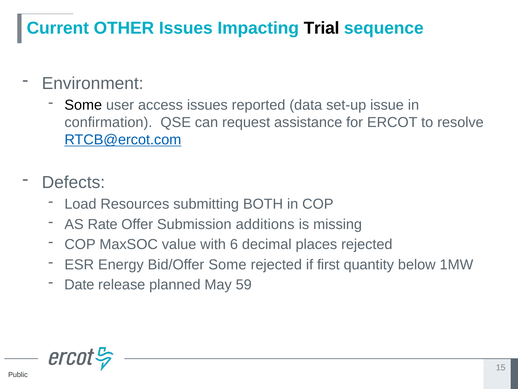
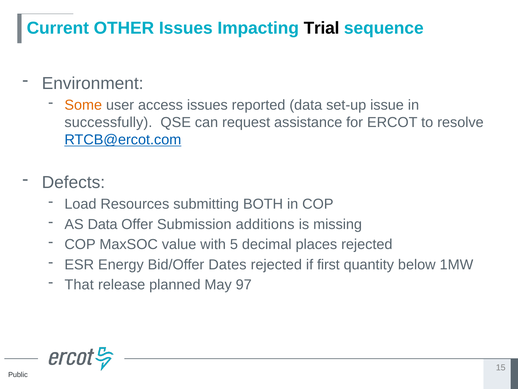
Some at (83, 105) colour: black -> orange
confirmation: confirmation -> successfully
AS Rate: Rate -> Data
6: 6 -> 5
Bid/Offer Some: Some -> Dates
Date: Date -> That
59: 59 -> 97
